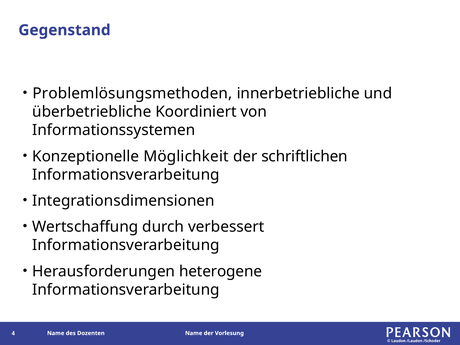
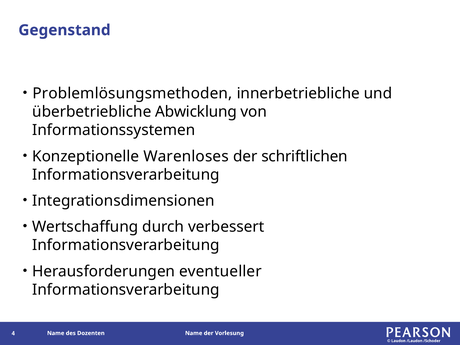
Koordiniert: Koordiniert -> Abwicklung
Möglichkeit: Möglichkeit -> Warenloses
heterogene: heterogene -> eventueller
